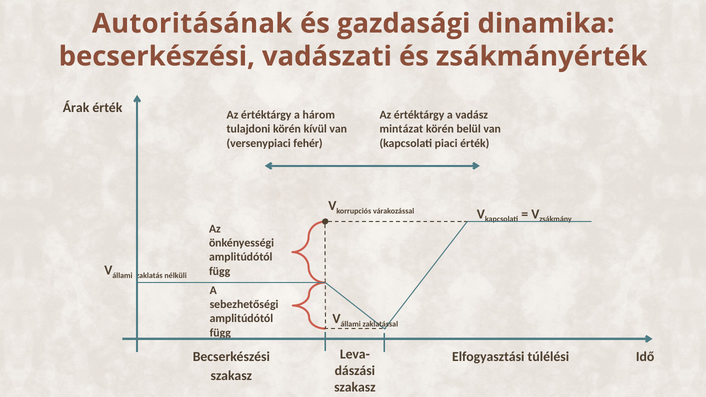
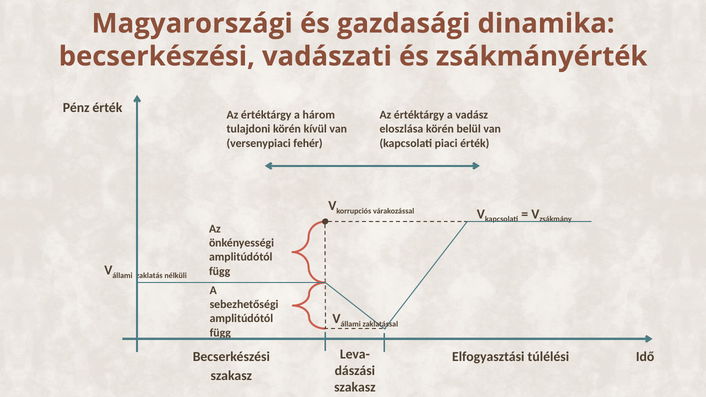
Autoritásának: Autoritásának -> Magyarországi
Árak: Árak -> Pénz
mintázat: mintázat -> eloszlása
